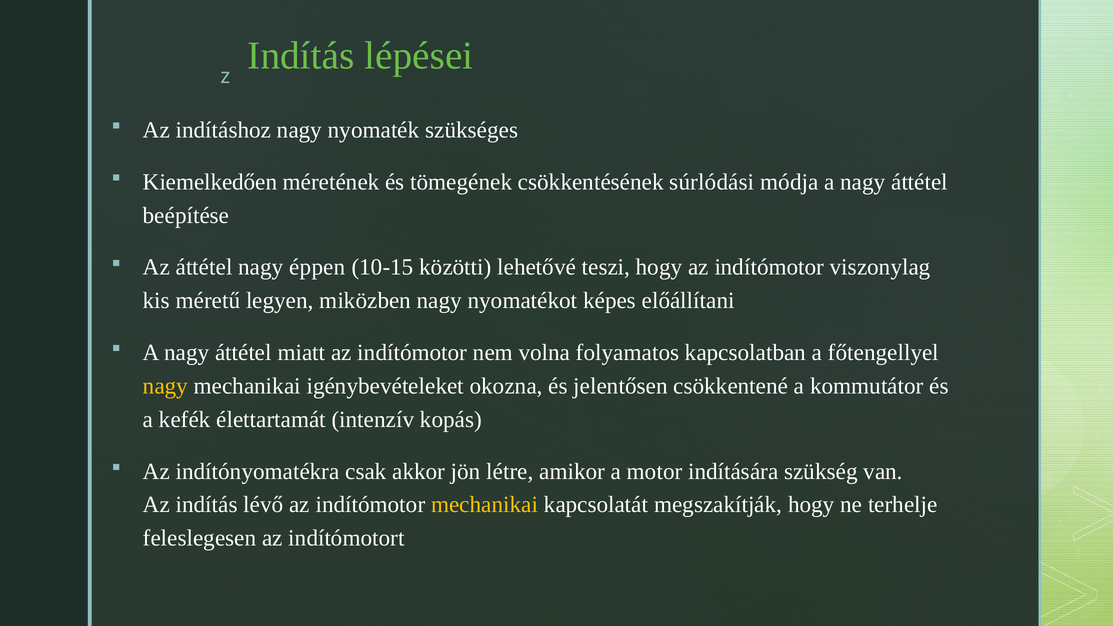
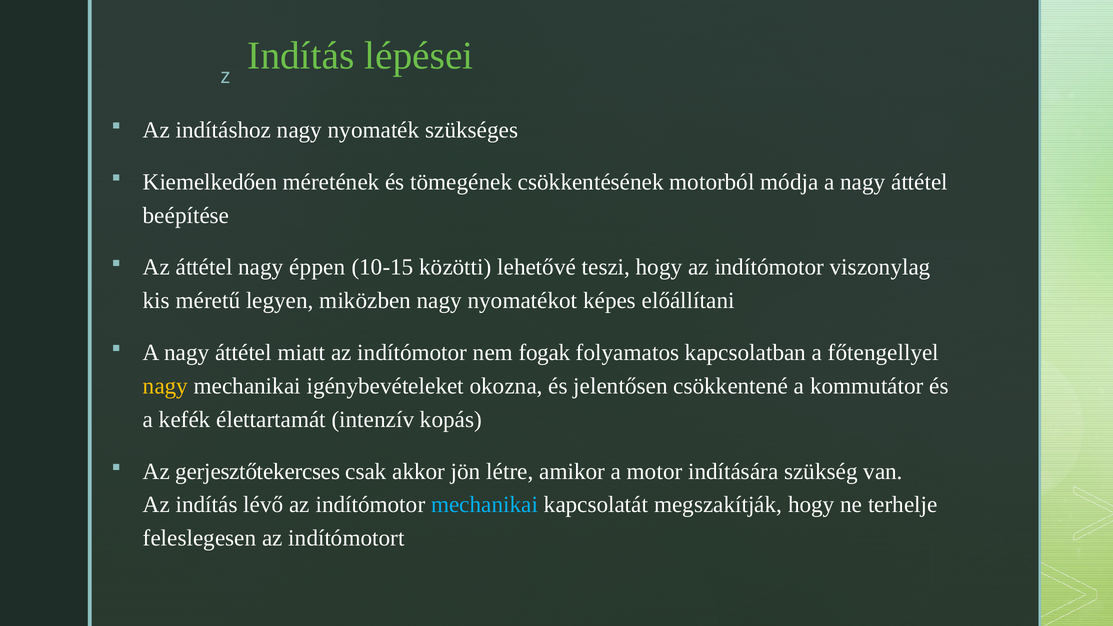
súrlódási: súrlódási -> motorból
volna: volna -> fogak
indítónyomatékra: indítónyomatékra -> gerjesztőtekercses
mechanikai at (485, 505) colour: yellow -> light blue
